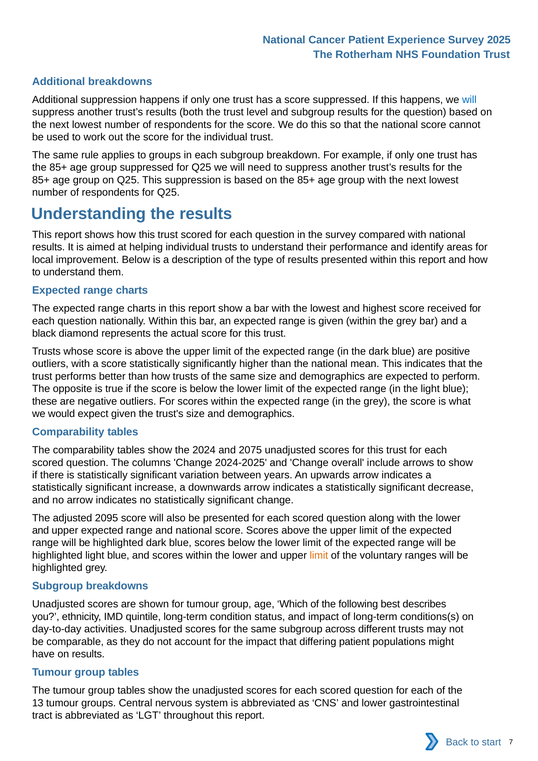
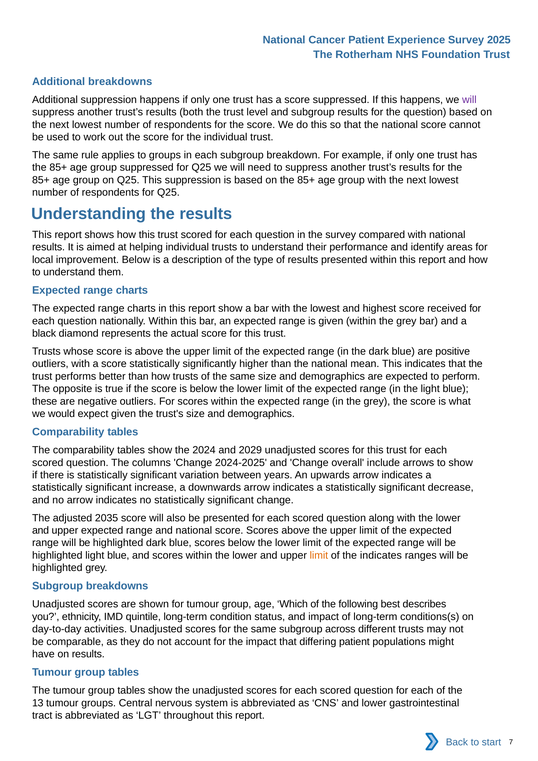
will at (469, 100) colour: blue -> purple
2075: 2075 -> 2029
2095: 2095 -> 2035
the voluntary: voluntary -> indicates
